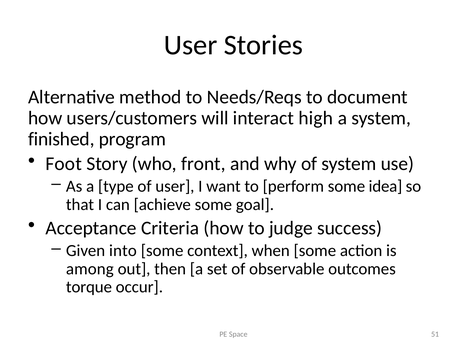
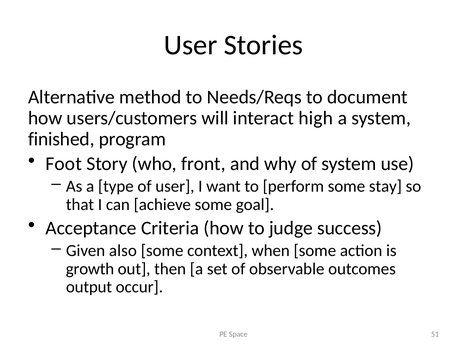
idea: idea -> stay
into: into -> also
among: among -> growth
torque: torque -> output
